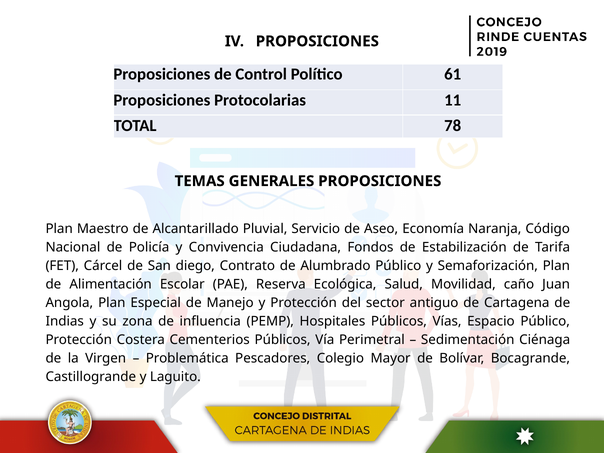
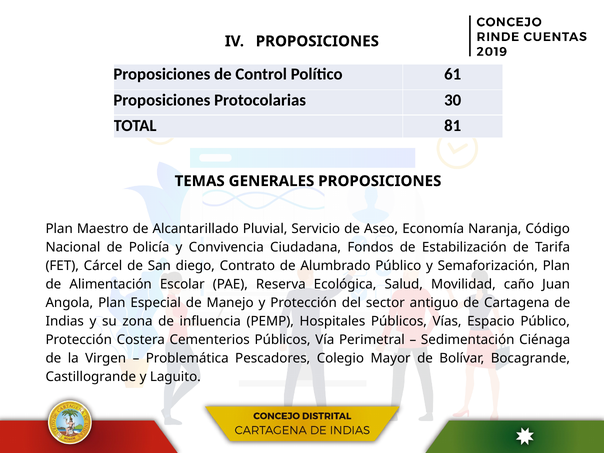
11: 11 -> 30
78: 78 -> 81
